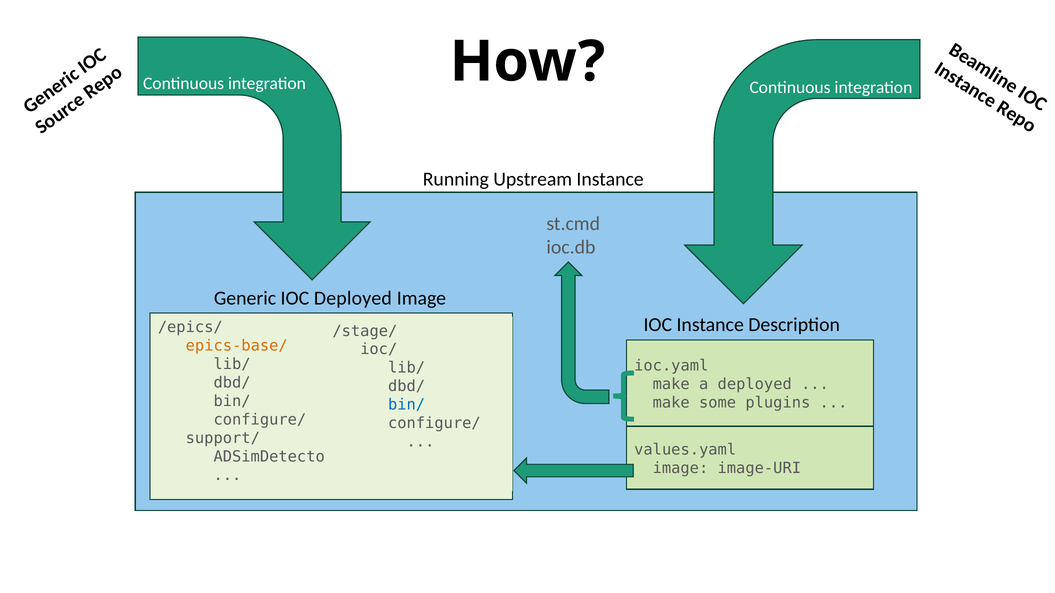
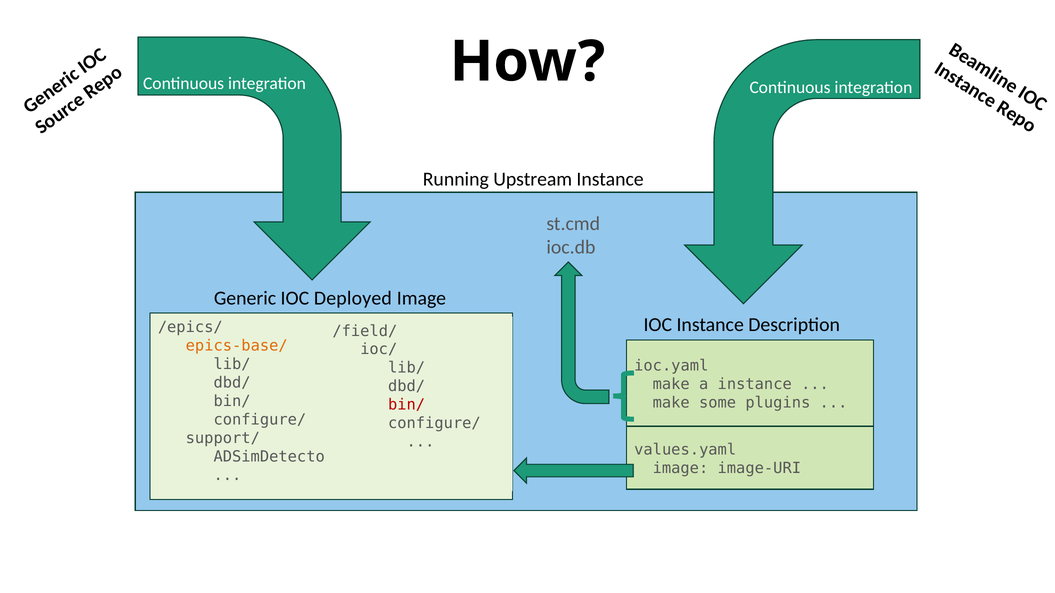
/stage/: /stage/ -> /field/
a deployed: deployed -> instance
bin/ at (407, 405) colour: blue -> red
